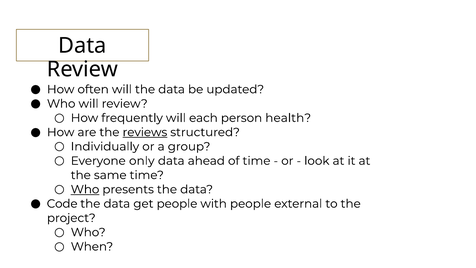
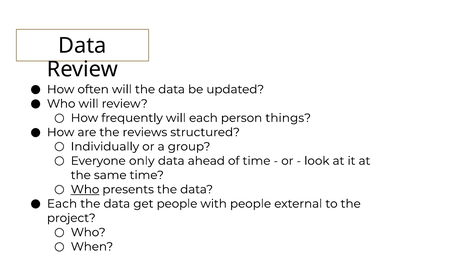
health: health -> things
reviews underline: present -> none
Code at (62, 204): Code -> Each
